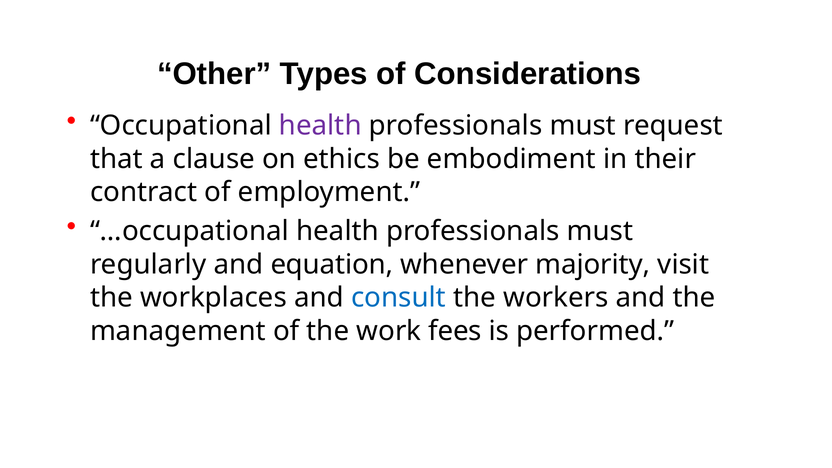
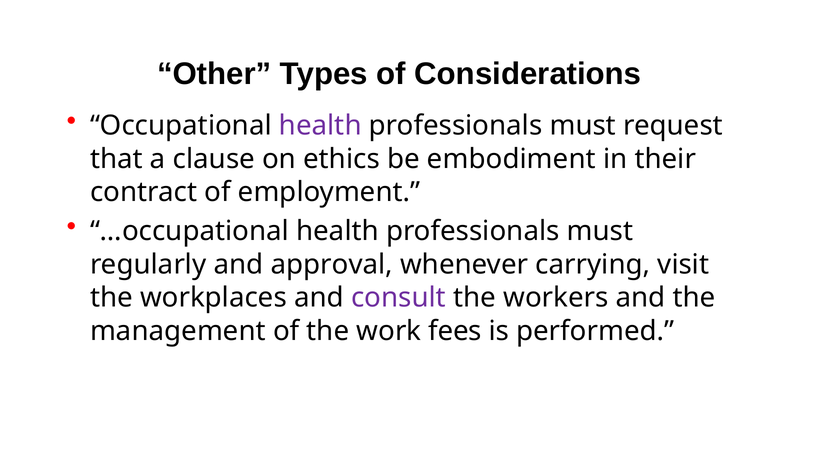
equation: equation -> approval
majority: majority -> carrying
consult colour: blue -> purple
